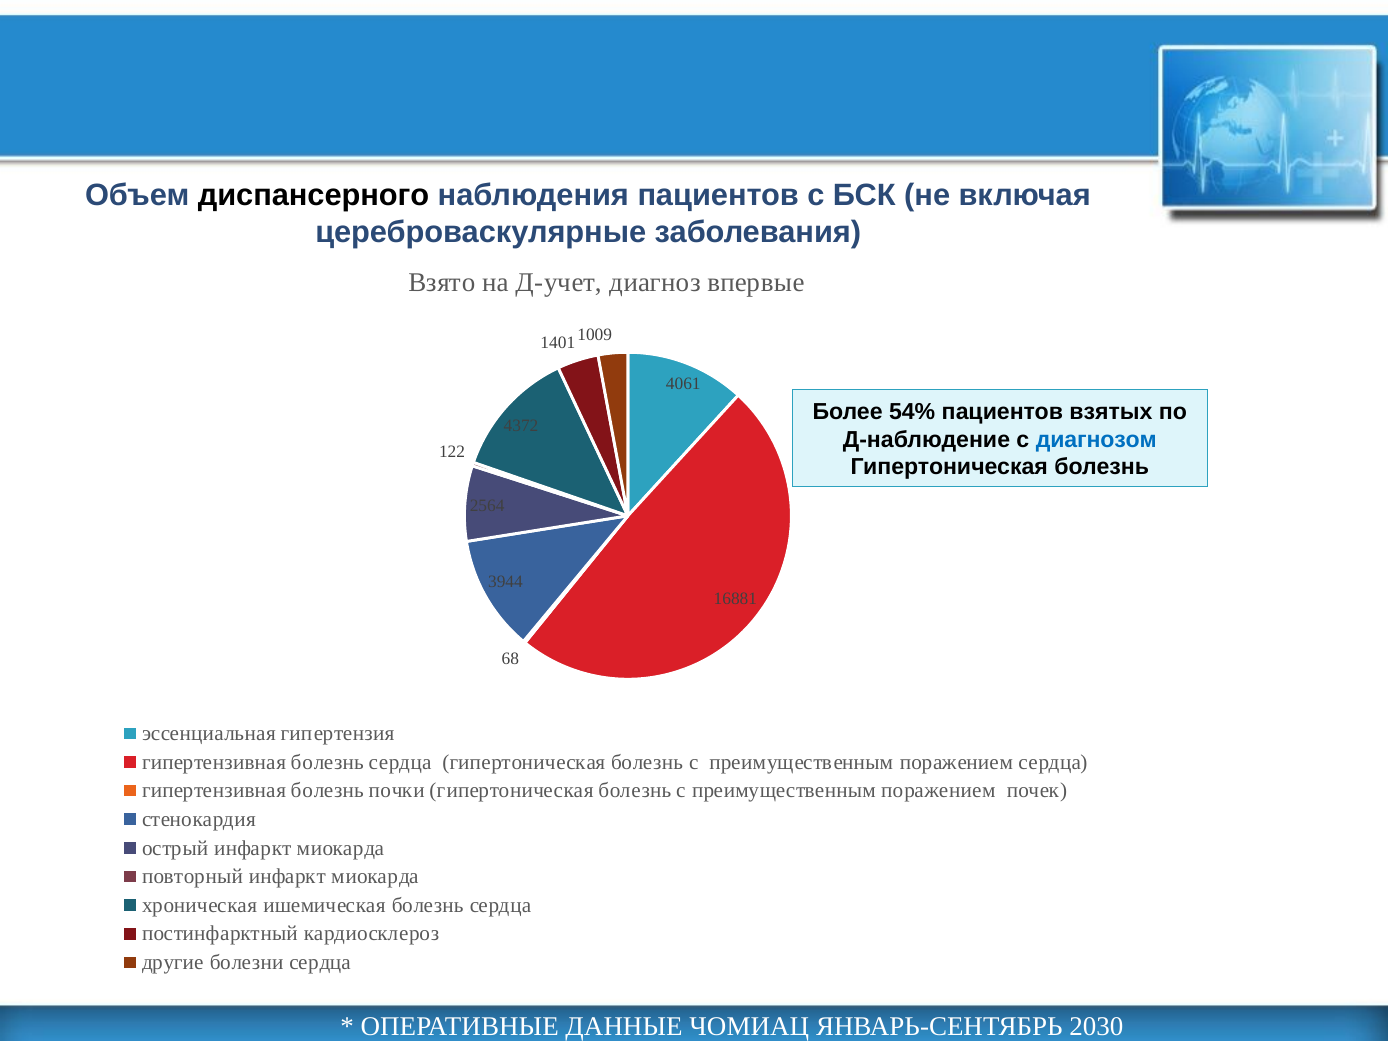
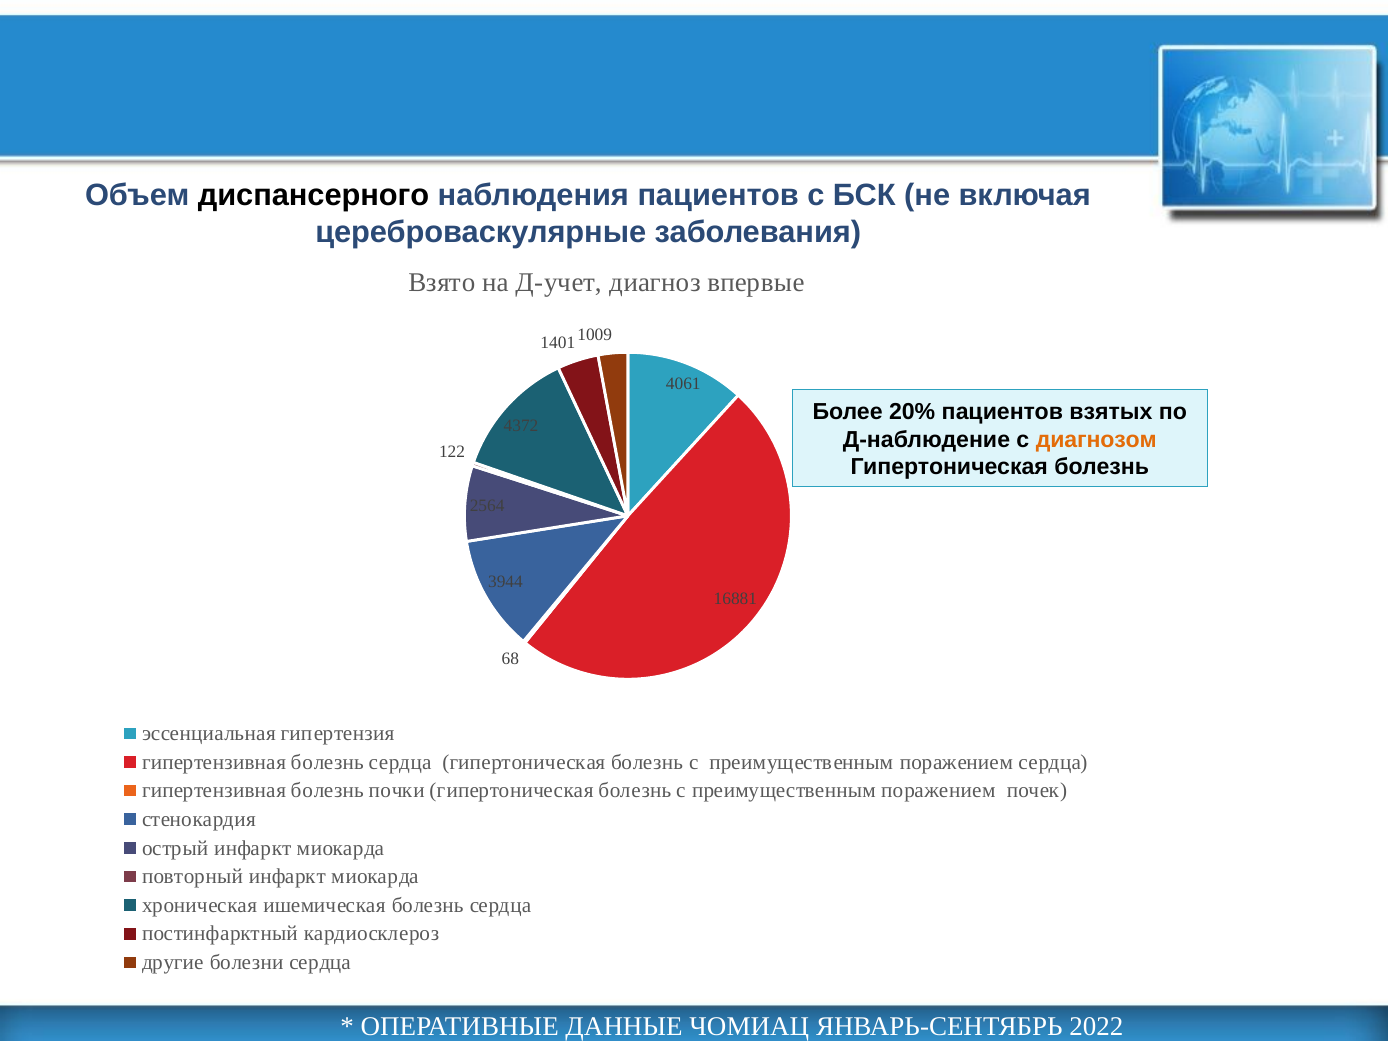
54%: 54% -> 20%
диагнозом colour: blue -> orange
2030: 2030 -> 2022
